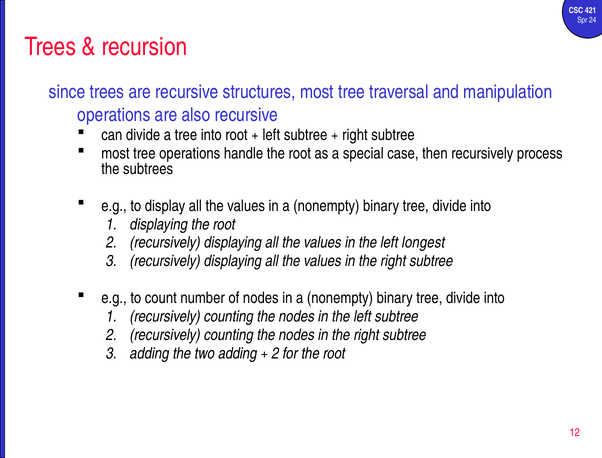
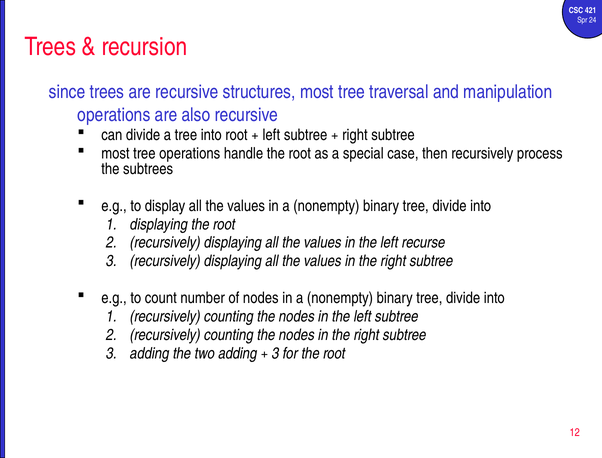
longest: longest -> recurse
2 at (275, 354): 2 -> 3
